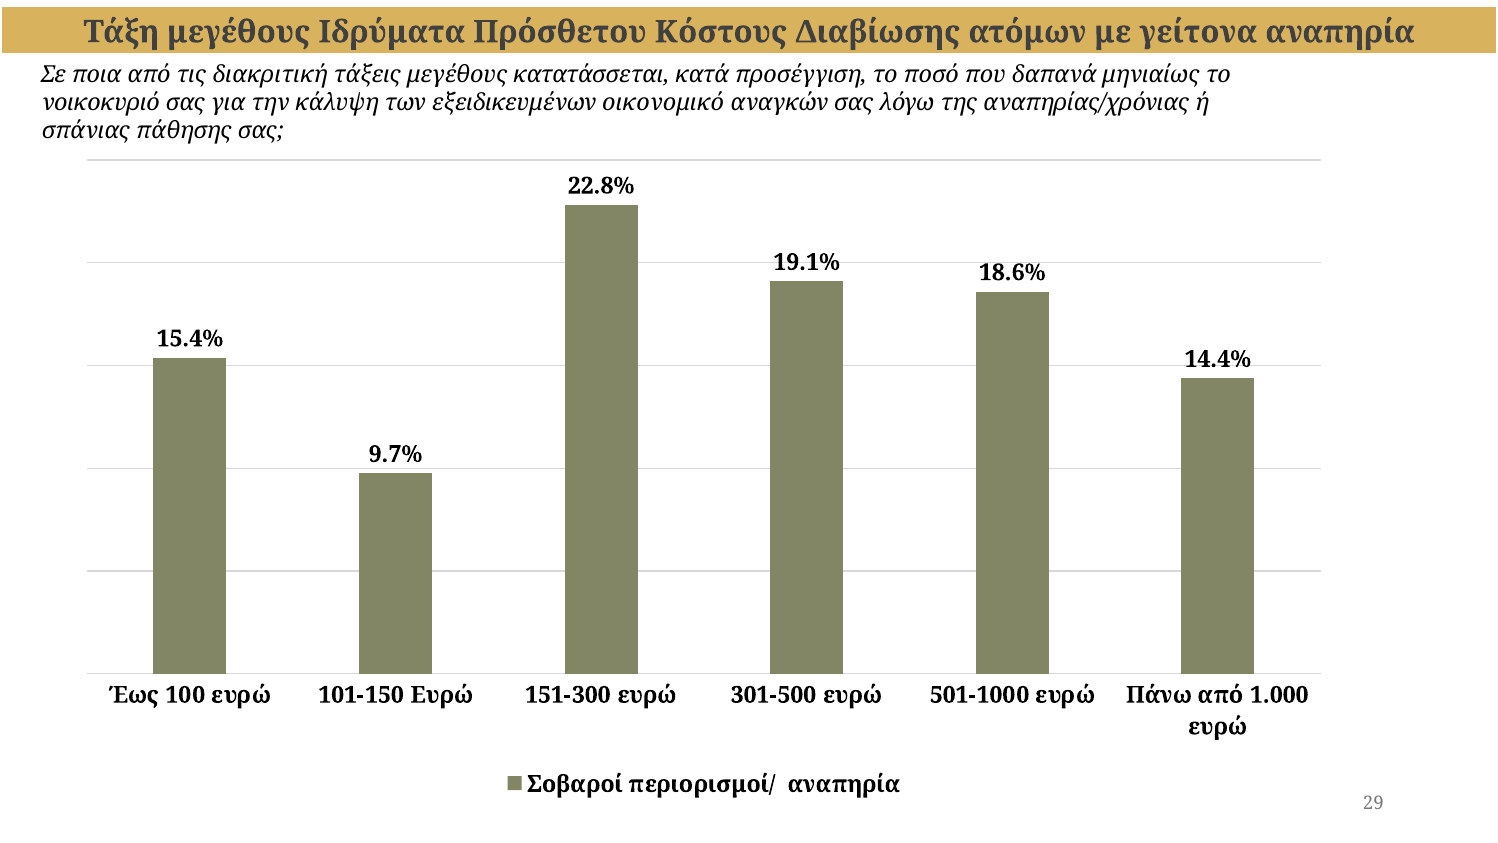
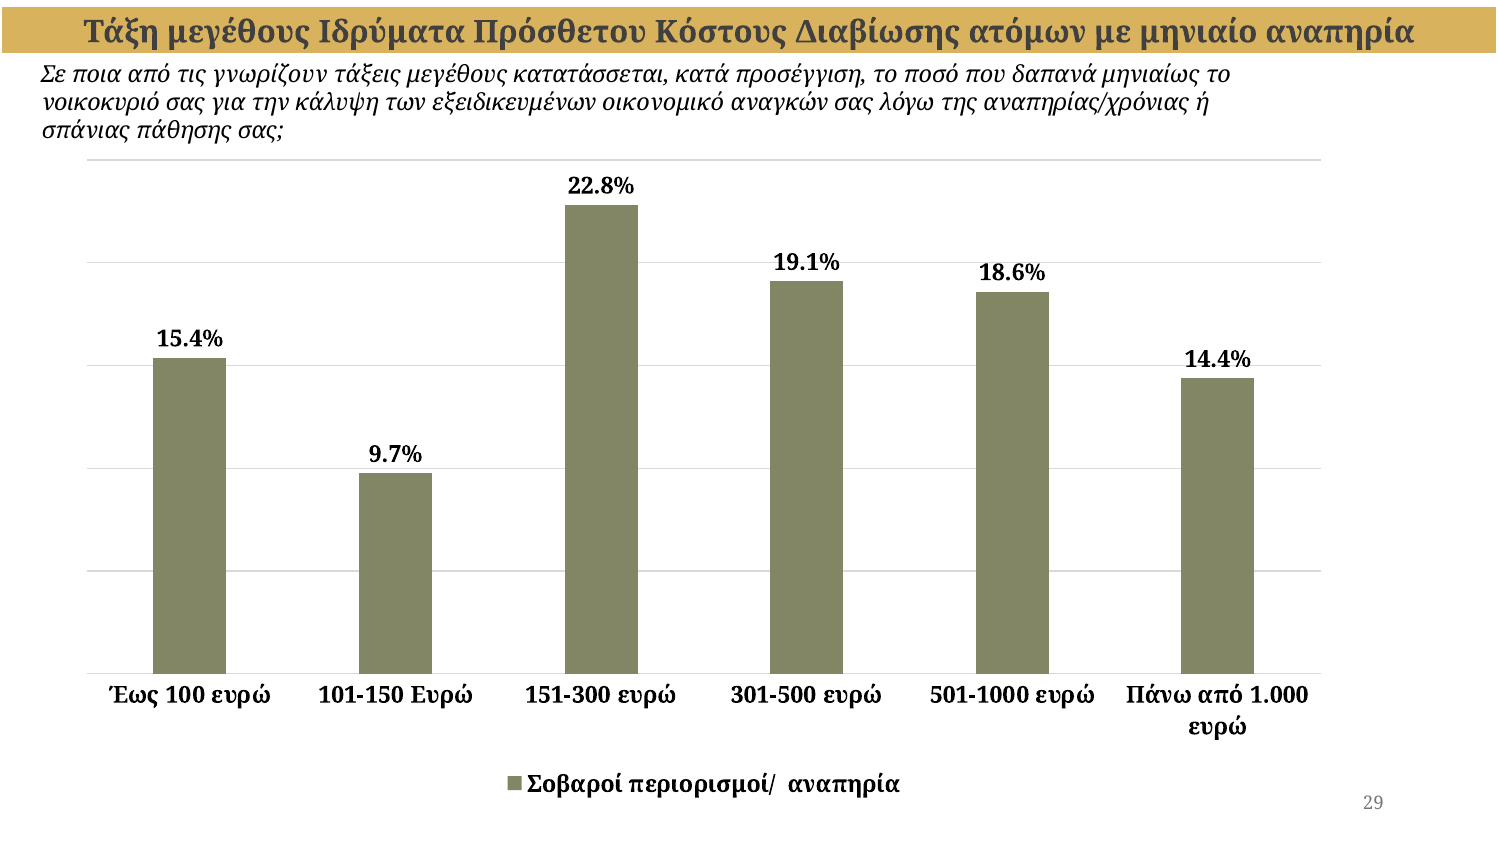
γείτονα: γείτονα -> μηνιαίο
διακριτική: διακριτική -> γνωρίζουν
